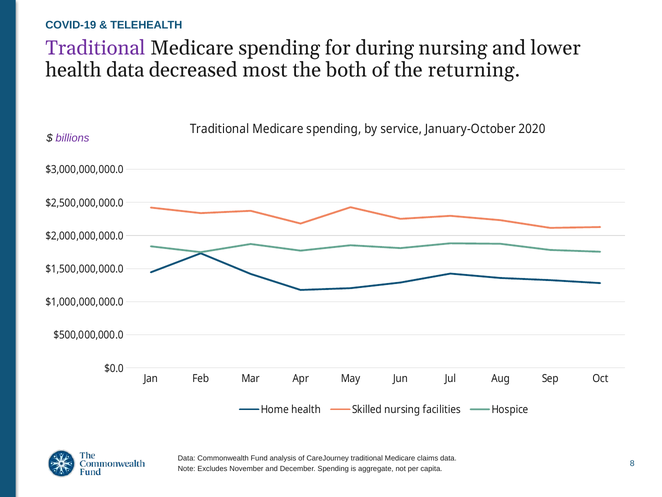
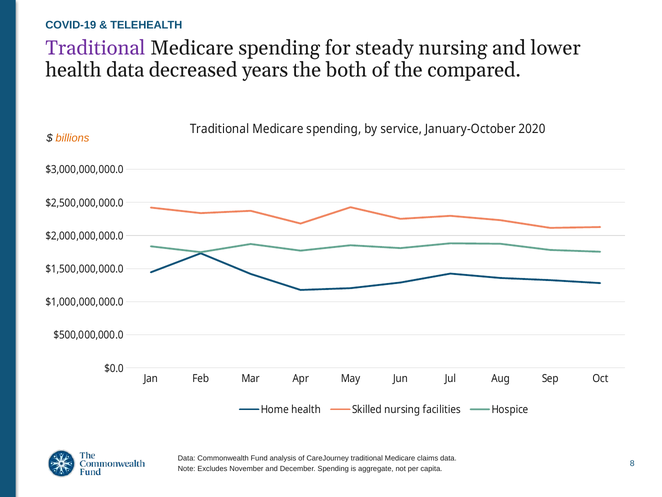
during: during -> steady
most: most -> years
returning: returning -> compared
billions colour: purple -> orange
